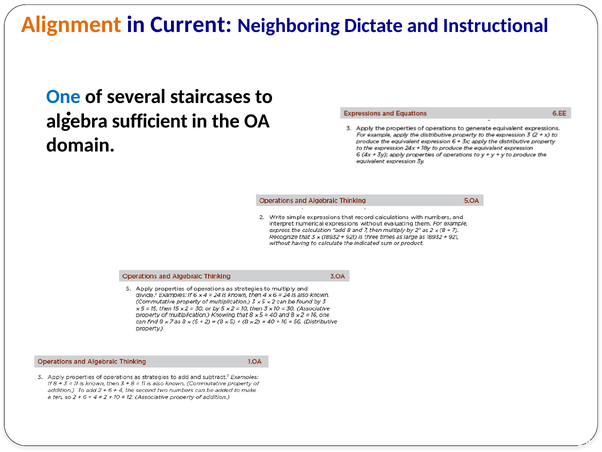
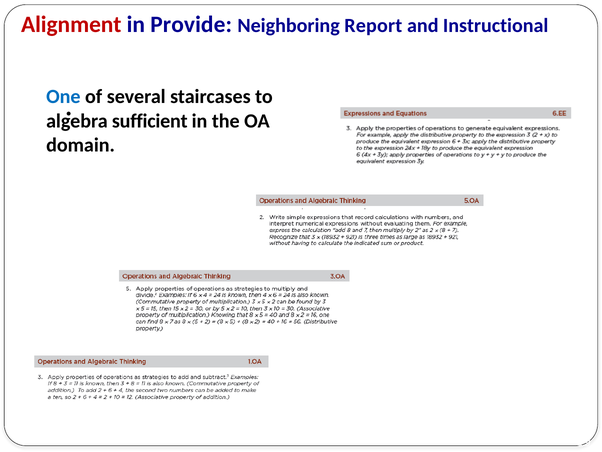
Alignment colour: orange -> red
Current: Current -> Provide
Dictate: Dictate -> Report
